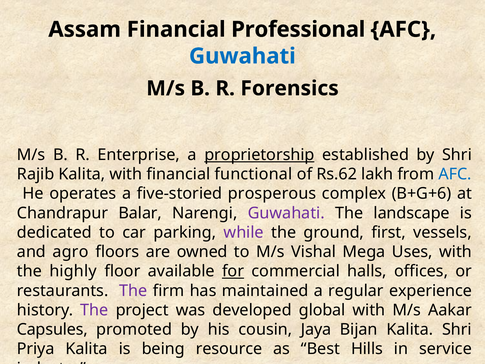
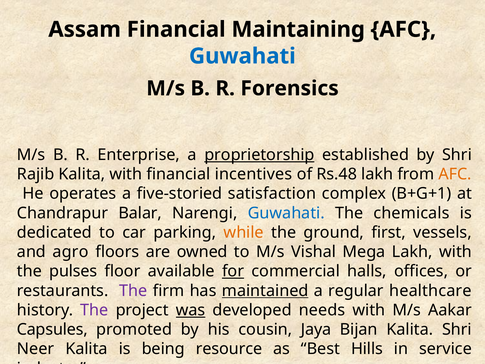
Professional: Professional -> Maintaining
functional: functional -> incentives
Rs.62: Rs.62 -> Rs.48
AFC at (455, 174) colour: blue -> orange
prosperous: prosperous -> satisfaction
B+G+6: B+G+6 -> B+G+1
Guwahati at (286, 213) colour: purple -> blue
landscape: landscape -> chemicals
while colour: purple -> orange
Mega Uses: Uses -> Lakh
highly: highly -> pulses
maintained underline: none -> present
experience: experience -> healthcare
was underline: none -> present
global: global -> needs
Priya: Priya -> Neer
